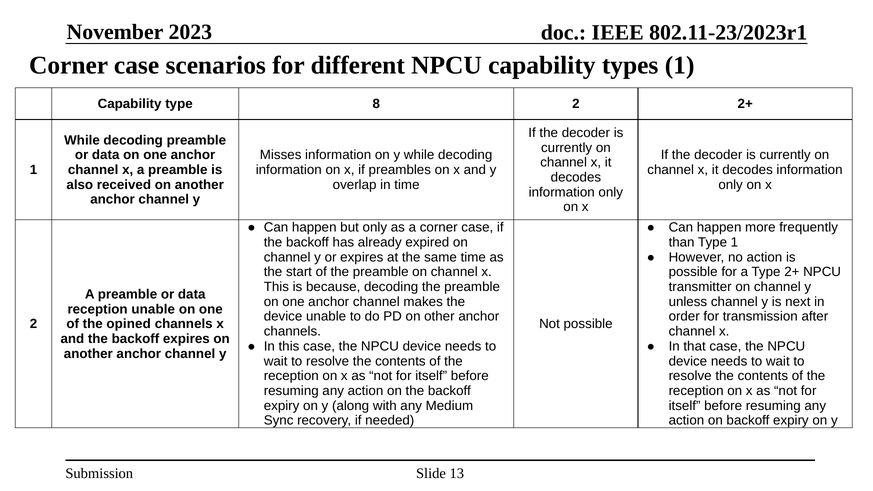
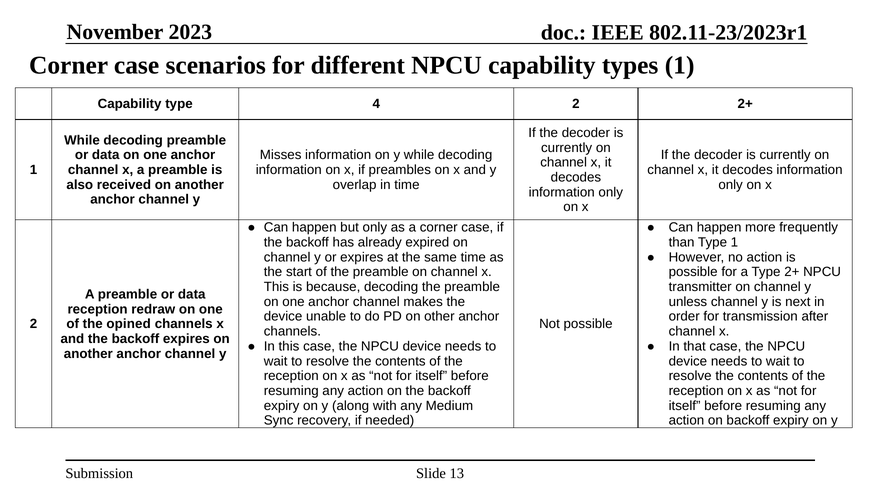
8: 8 -> 4
reception unable: unable -> redraw
